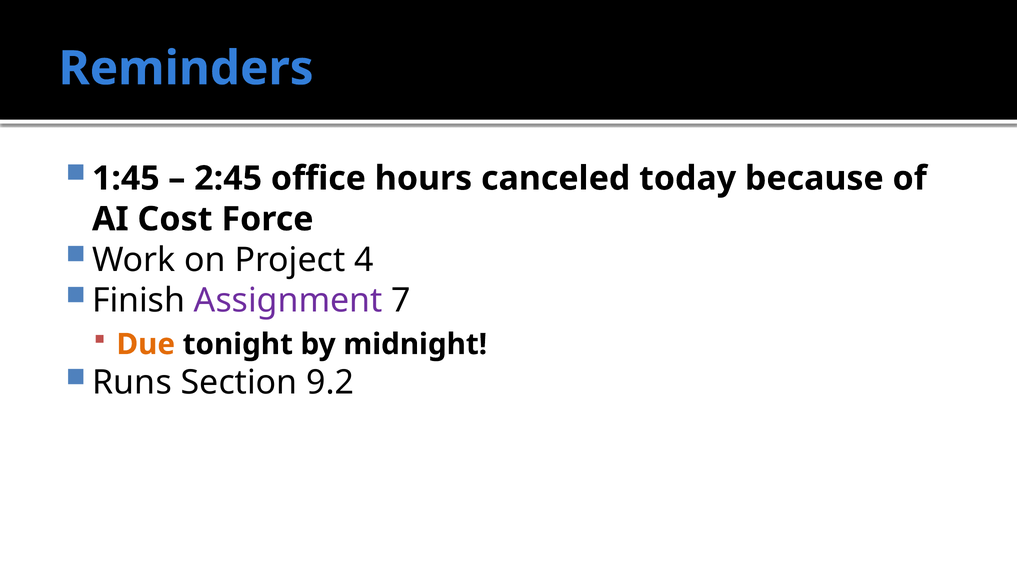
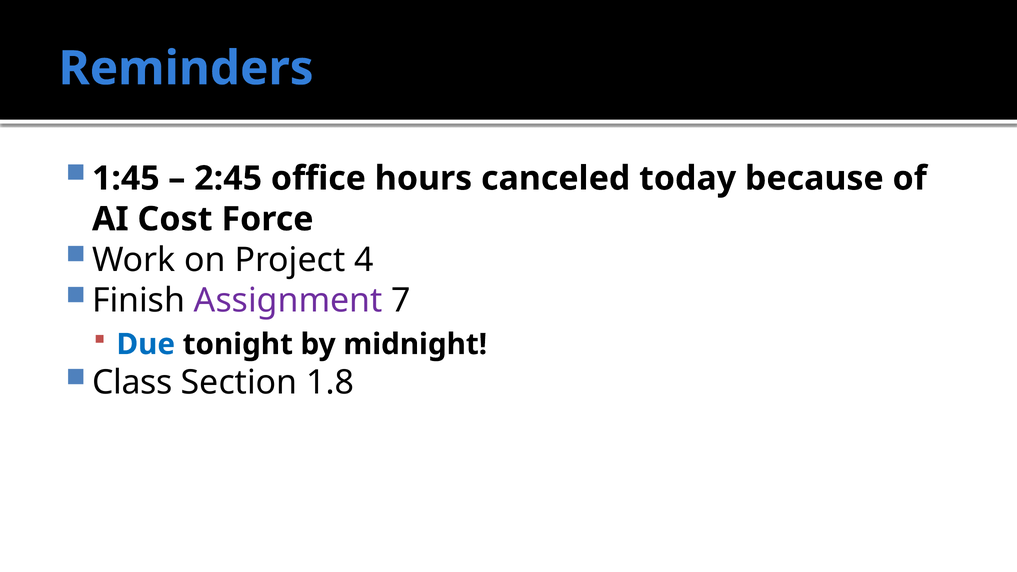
Due colour: orange -> blue
Runs: Runs -> Class
9.2: 9.2 -> 1.8
